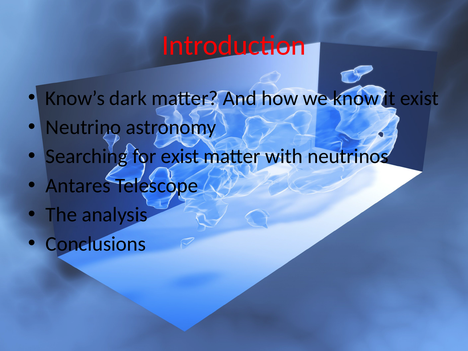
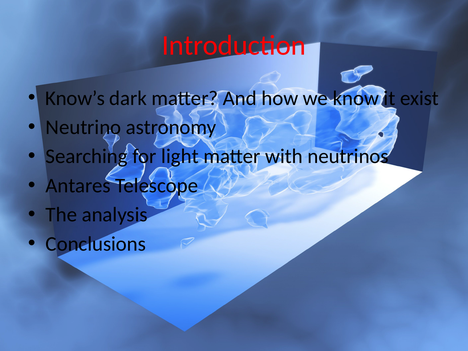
for exist: exist -> light
